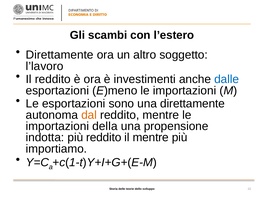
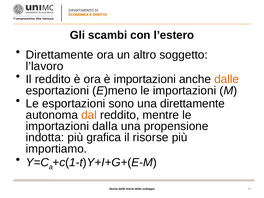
è investimenti: investimenti -> importazioni
dalle colour: blue -> orange
della: della -> dalla
più reddito: reddito -> grafica
il mentre: mentre -> risorse
